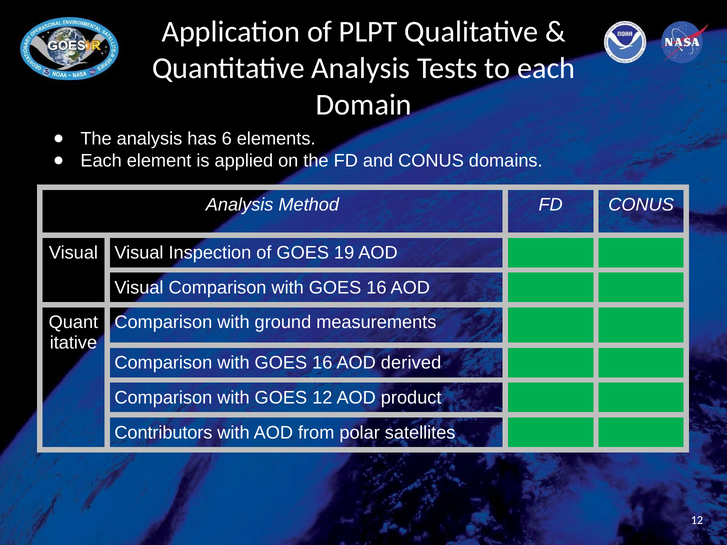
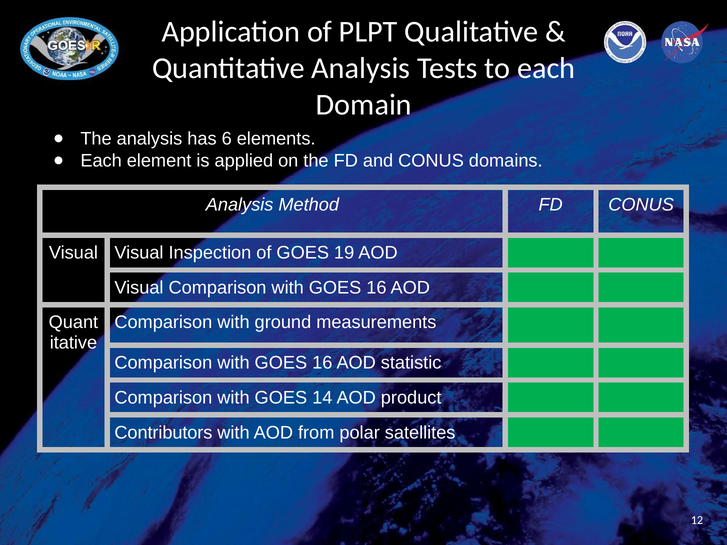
derived: derived -> statistic
GOES 12: 12 -> 14
